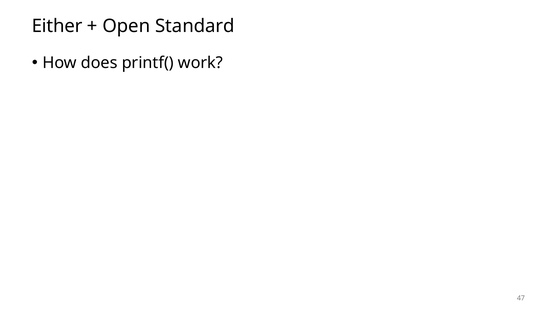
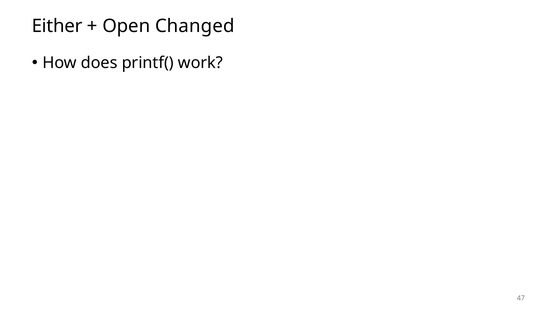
Standard: Standard -> Changed
